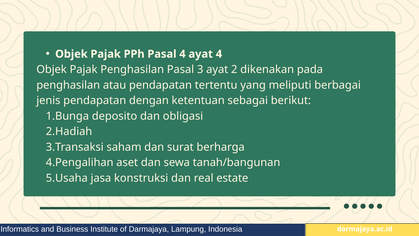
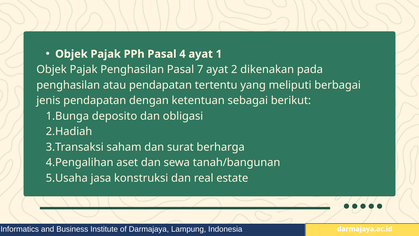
ayat 4: 4 -> 1
3: 3 -> 7
